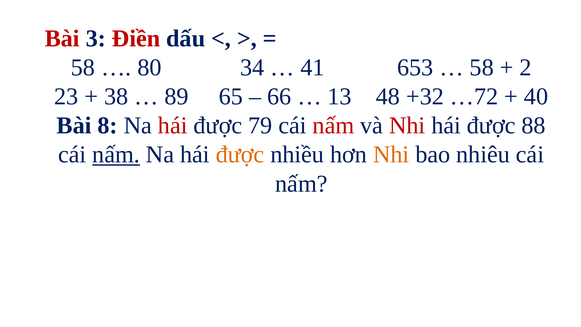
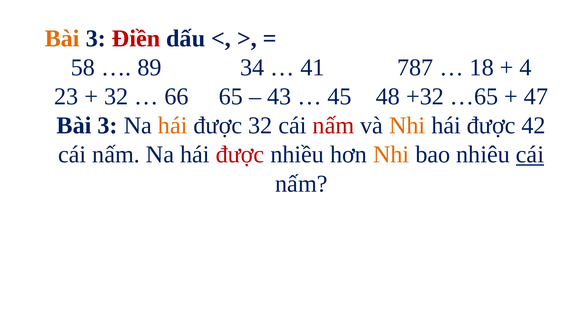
Bài at (62, 38) colour: red -> orange
80: 80 -> 89
653: 653 -> 787
58 at (482, 67): 58 -> 18
2 at (525, 67): 2 -> 4
38 at (116, 96): 38 -> 32
89: 89 -> 66
66: 66 -> 43
13: 13 -> 45
…72: …72 -> …65
40: 40 -> 47
8 at (108, 126): 8 -> 3
hái at (173, 126) colour: red -> orange
được 79: 79 -> 32
Nhi at (407, 126) colour: red -> orange
88: 88 -> 42
nấm at (116, 155) underline: present -> none
được at (240, 155) colour: orange -> red
cái at (530, 155) underline: none -> present
